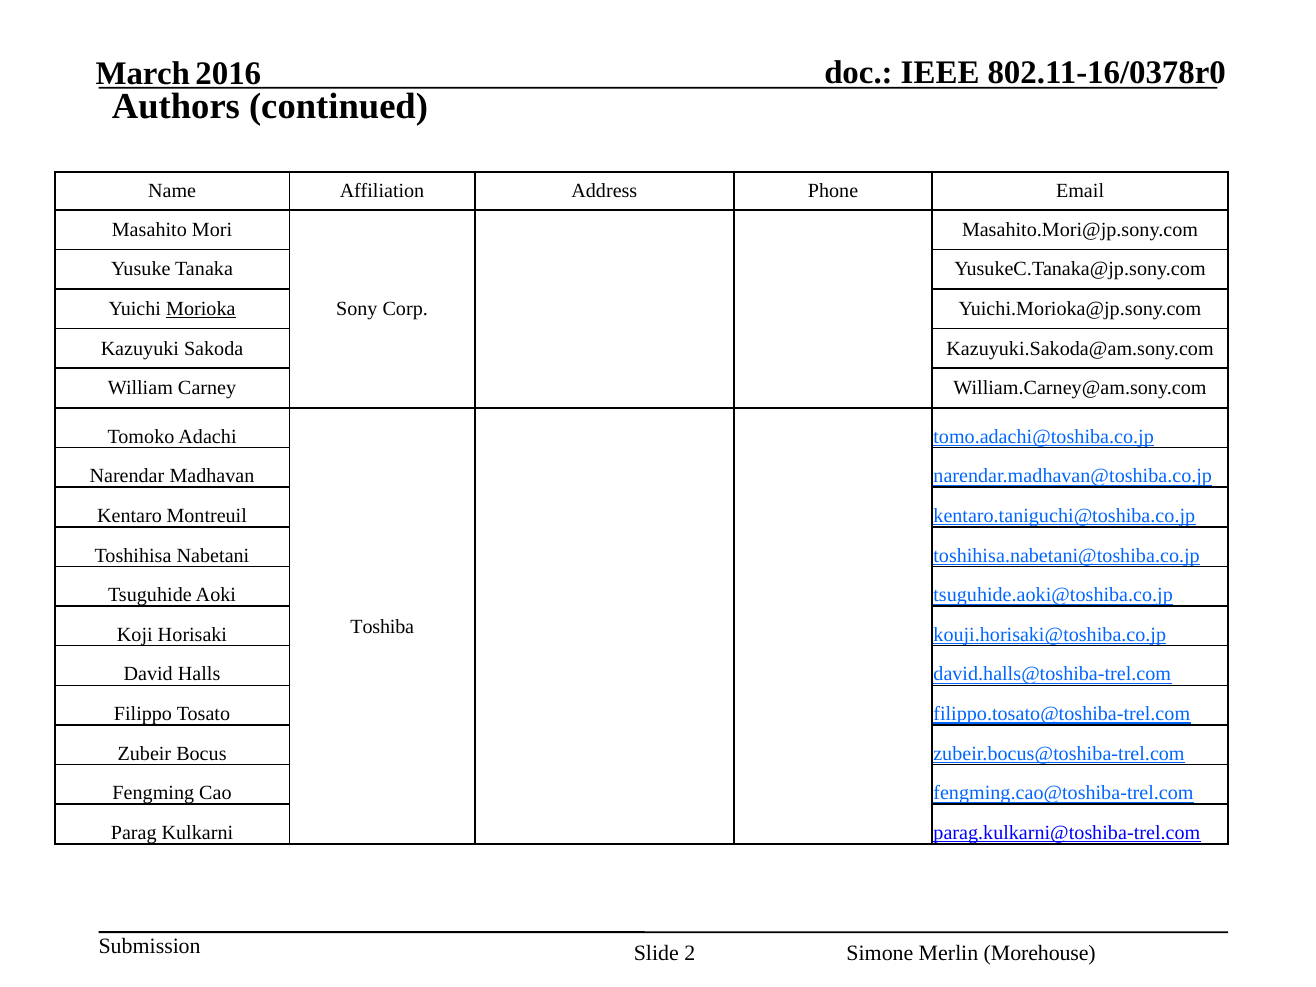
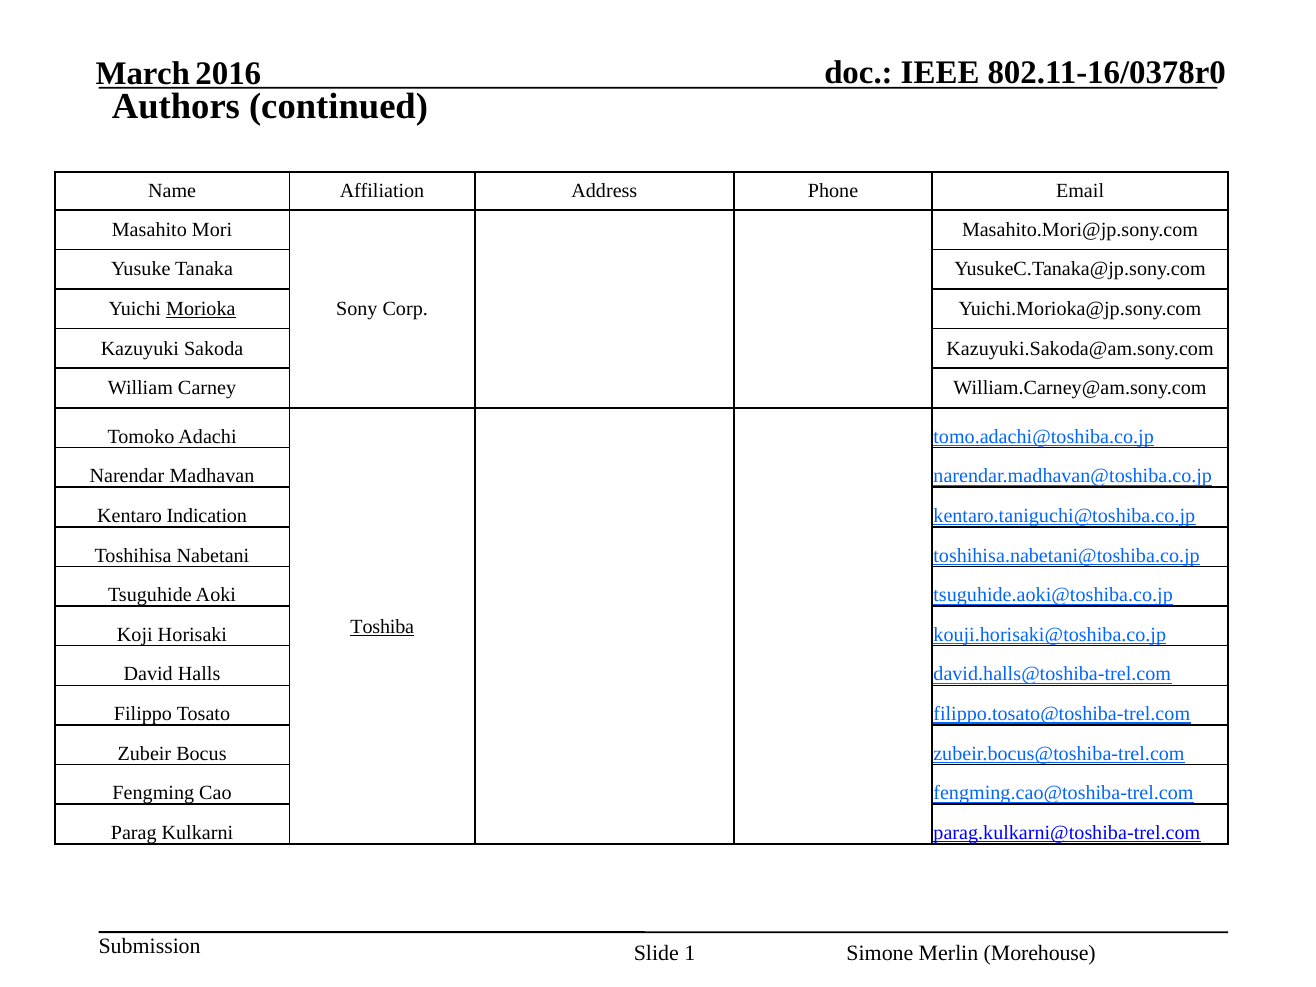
Montreuil: Montreuil -> Indication
Toshiba underline: none -> present
2: 2 -> 1
